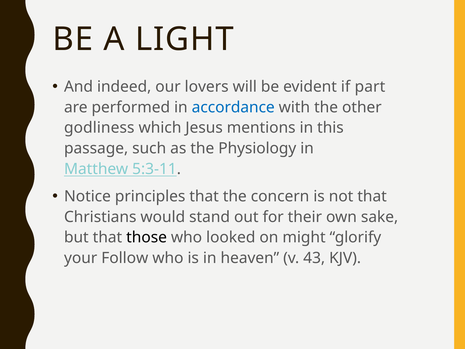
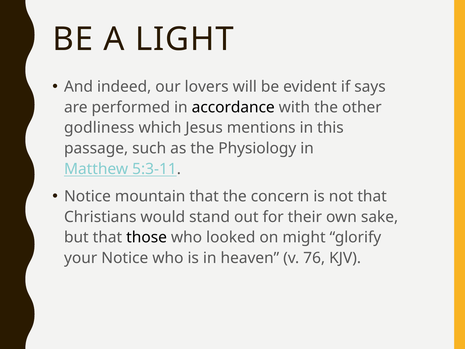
part: part -> says
accordance colour: blue -> black
principles: principles -> mountain
your Follow: Follow -> Notice
43: 43 -> 76
